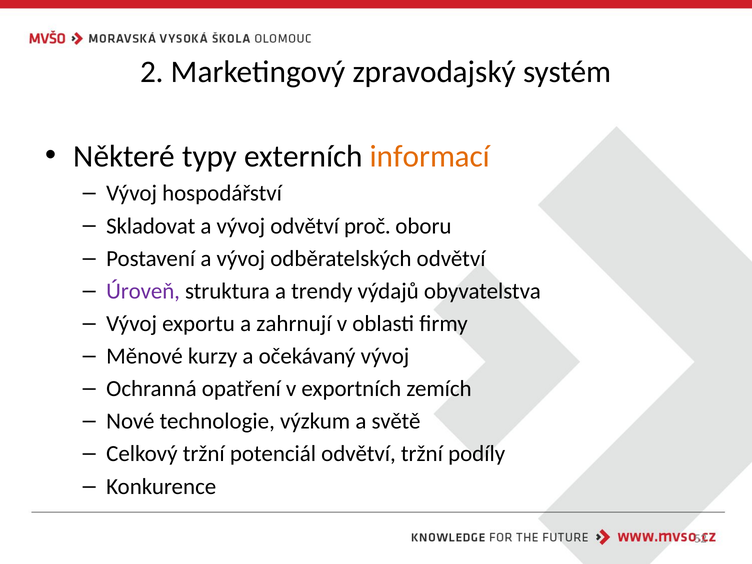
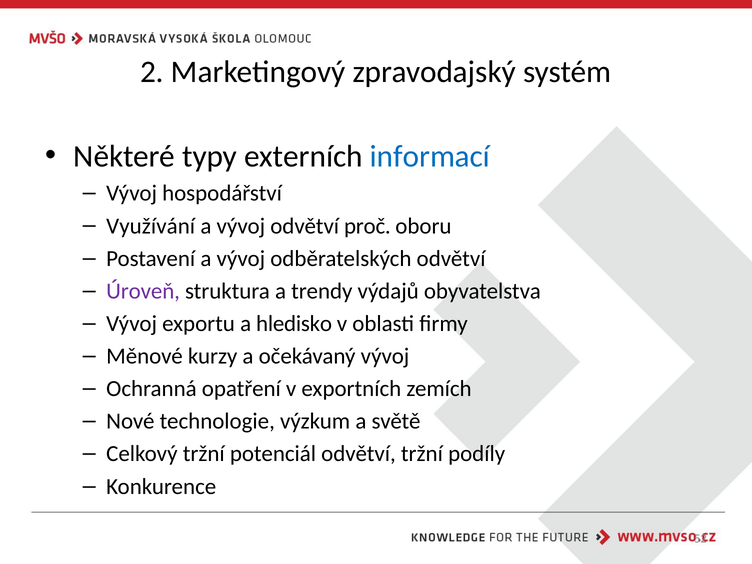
informací colour: orange -> blue
Skladovat: Skladovat -> Využívání
zahrnují: zahrnují -> hledisko
